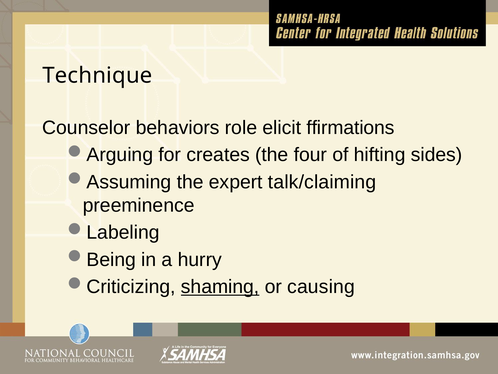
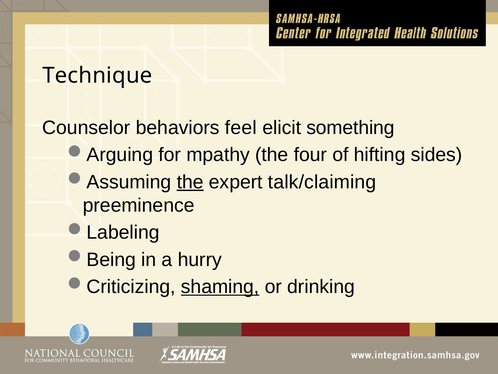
role: role -> feel
ffirmations: ffirmations -> something
creates: creates -> mpathy
the at (190, 182) underline: none -> present
causing: causing -> drinking
